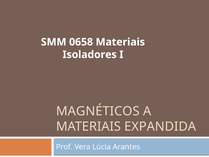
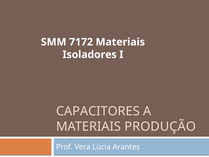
0658: 0658 -> 7172
MAGNÉTICOS: MAGNÉTICOS -> CAPACITORES
EXPANDIDA: EXPANDIDA -> PRODUÇÃO
